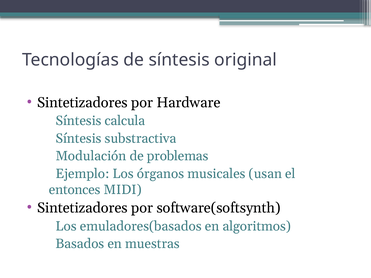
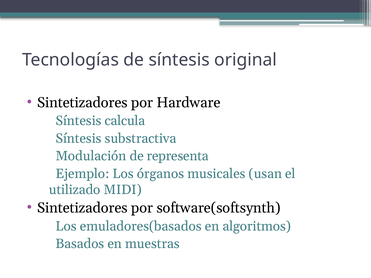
problemas: problemas -> representa
entonces: entonces -> utilizado
